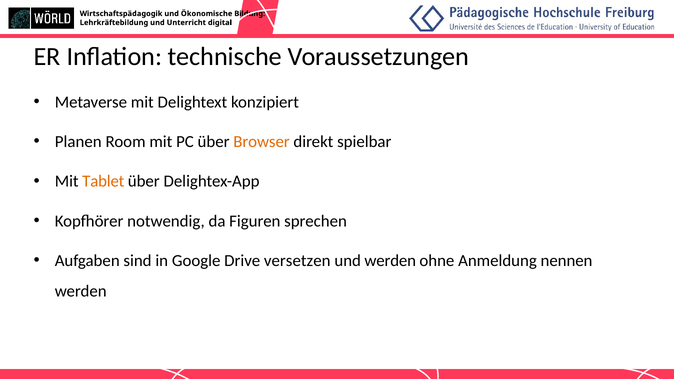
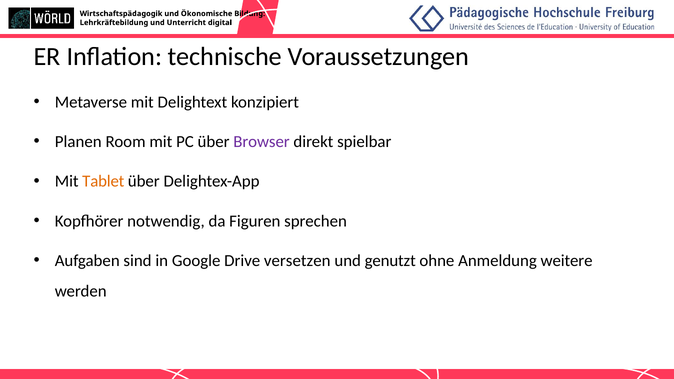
Browser colour: orange -> purple
und werden: werden -> genutzt
nennen: nennen -> weitere
